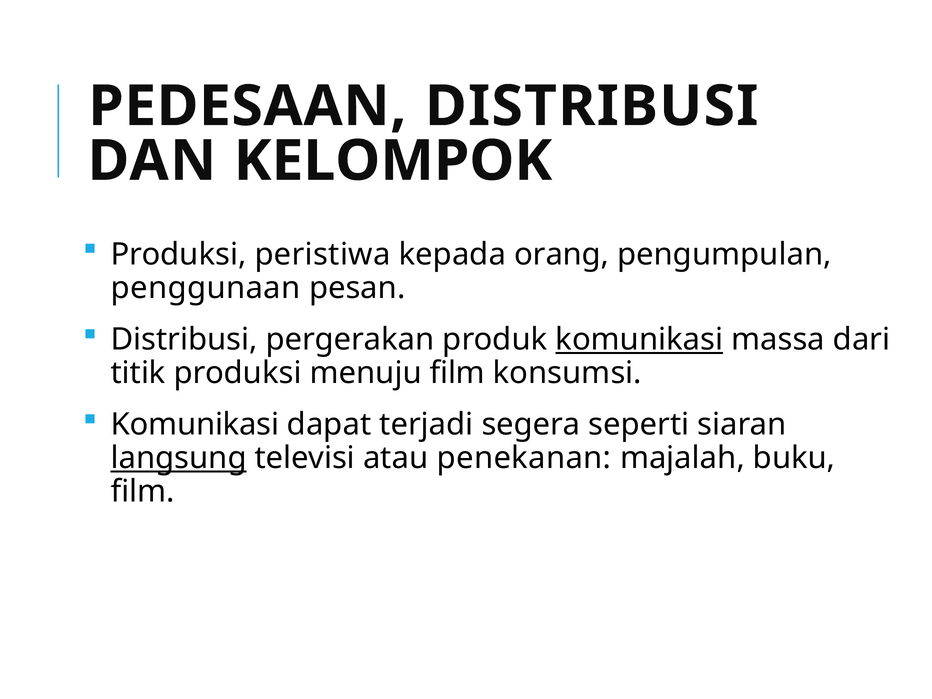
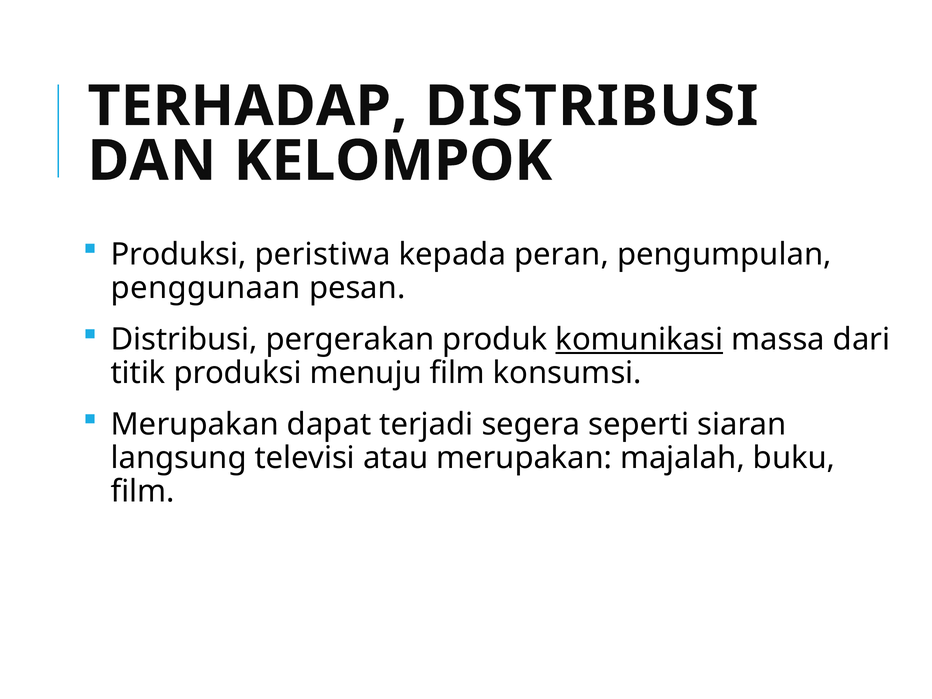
PEDESAAN: PEDESAAN -> TERHADAP
orang: orang -> peran
Komunikasi at (195, 425): Komunikasi -> Merupakan
langsung underline: present -> none
atau penekanan: penekanan -> merupakan
